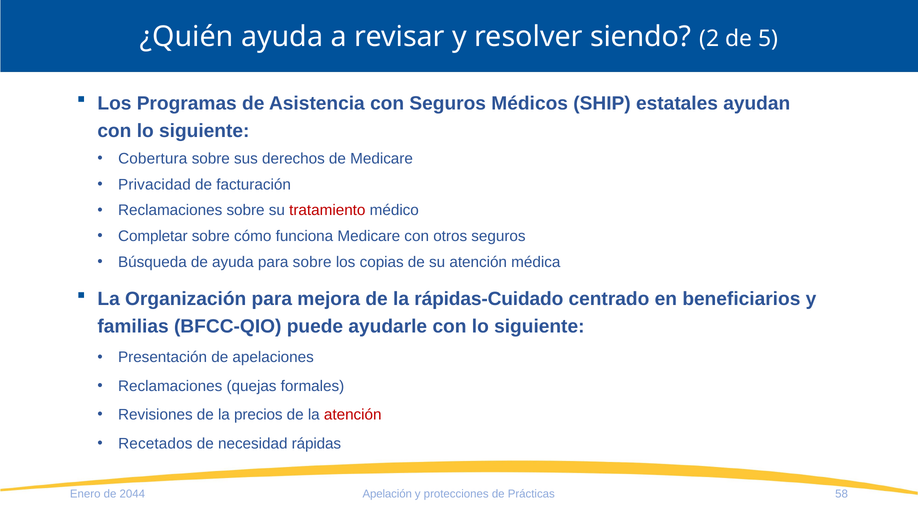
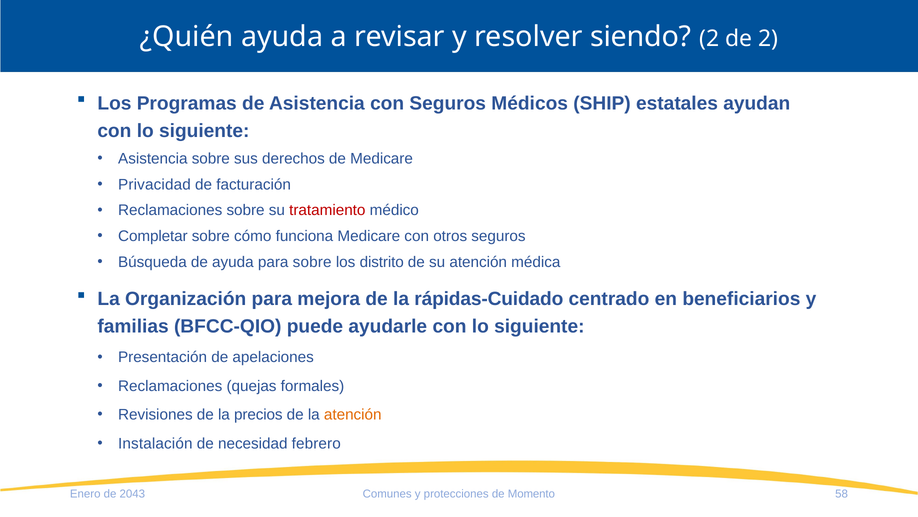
de 5: 5 -> 2
Cobertura at (153, 159): Cobertura -> Asistencia
copias: copias -> distrito
atención at (353, 414) colour: red -> orange
Recetados: Recetados -> Instalación
rápidas: rápidas -> febrero
2044: 2044 -> 2043
Apelación: Apelación -> Comunes
Prácticas: Prácticas -> Momento
